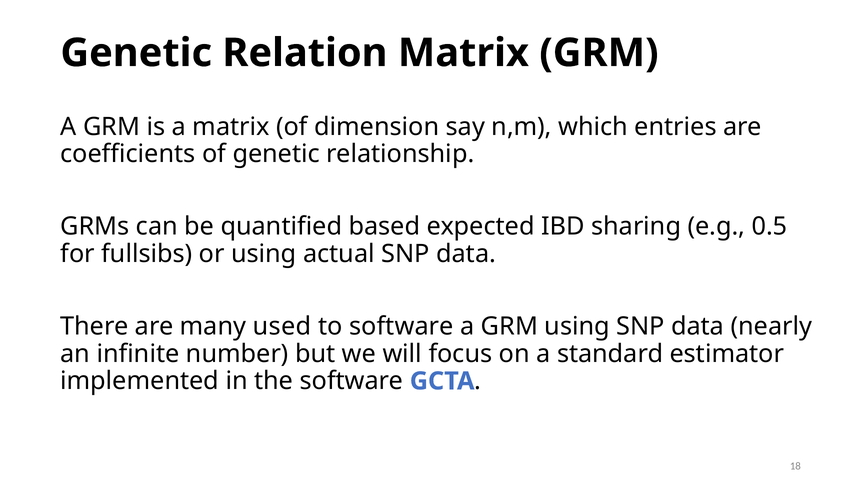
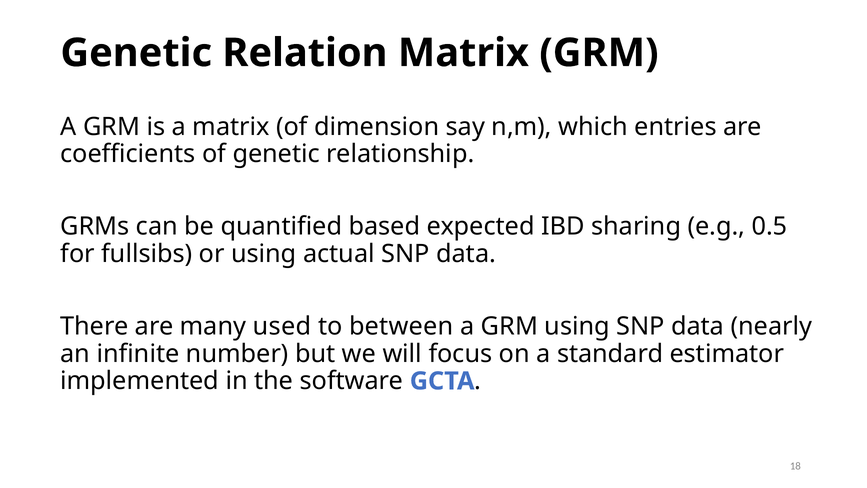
to software: software -> between
